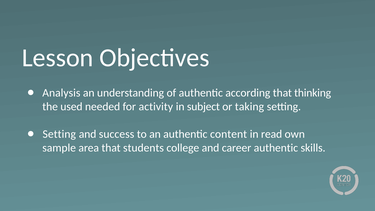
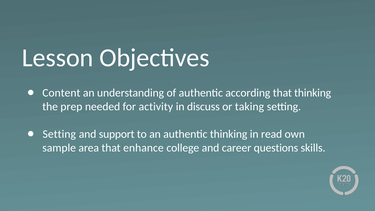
Analysis: Analysis -> Content
used: used -> prep
subject: subject -> discuss
success: success -> support
authentic content: content -> thinking
students: students -> enhance
career authentic: authentic -> questions
